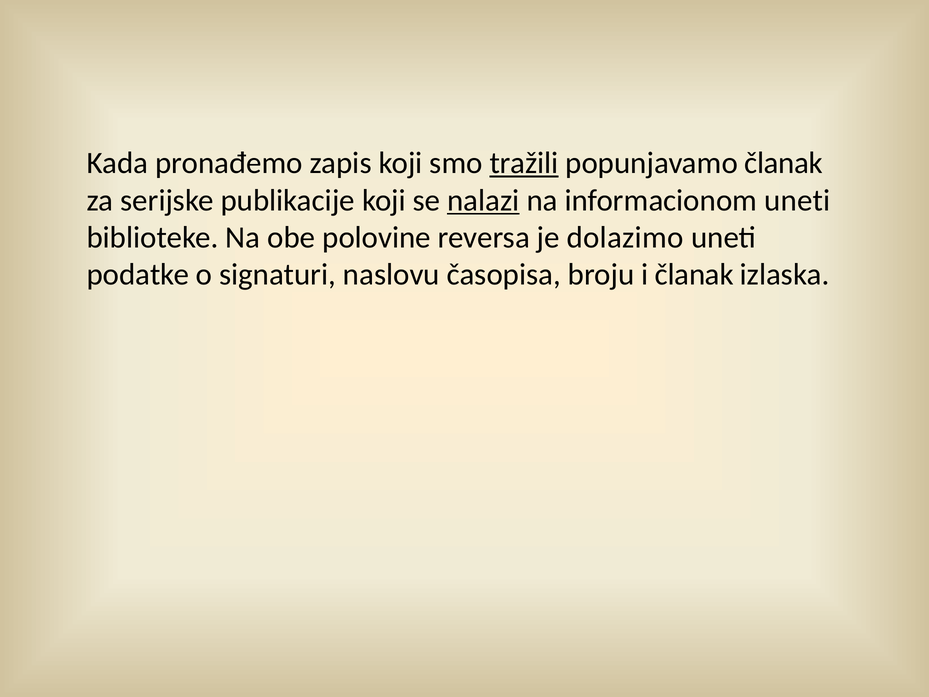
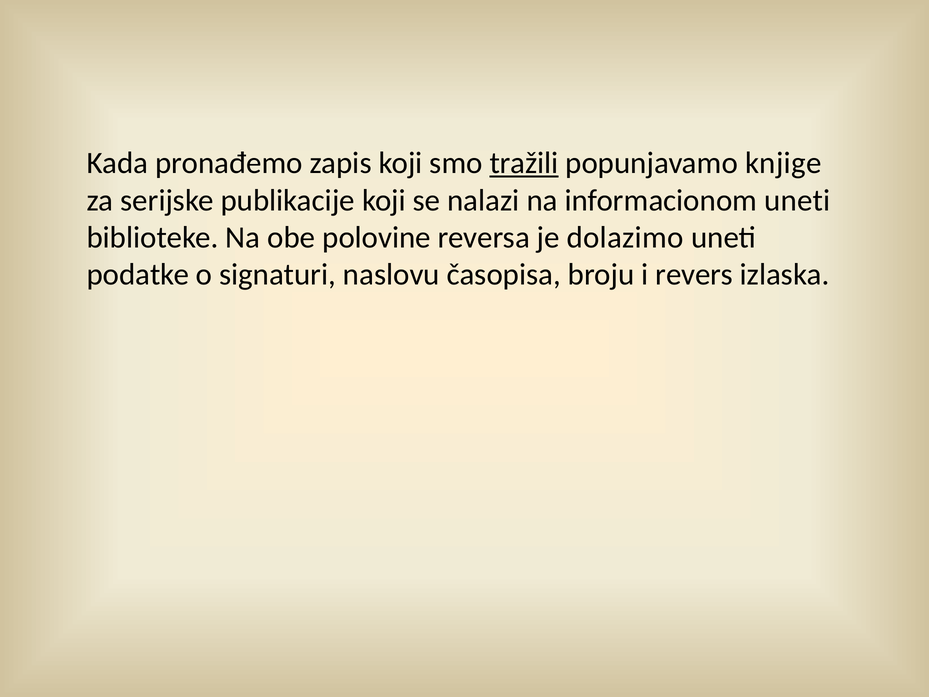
popunjavamo članak: članak -> knjige
nalazi underline: present -> none
i članak: članak -> revers
